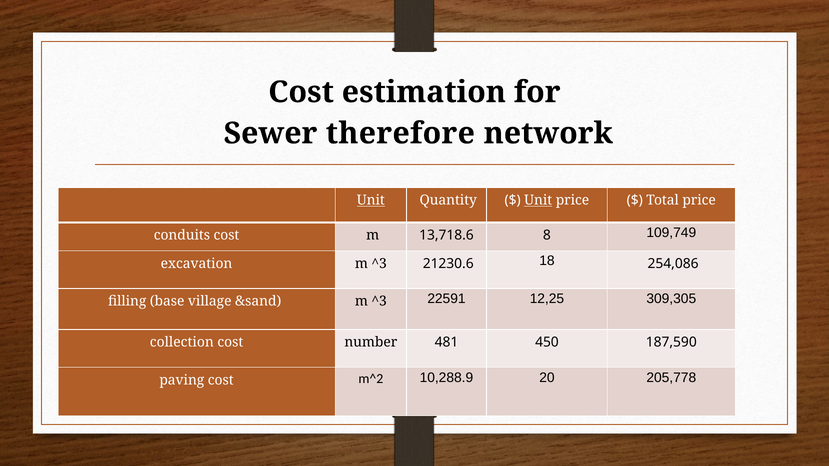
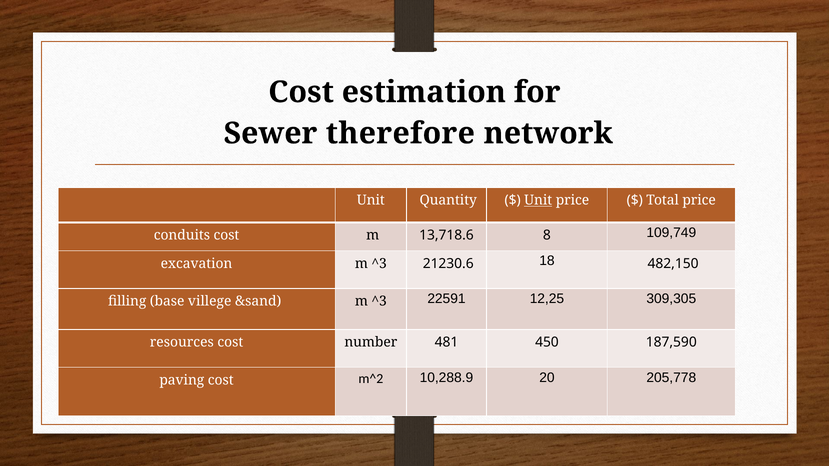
Unit at (371, 200) underline: present -> none
254,086: 254,086 -> 482,150
village: village -> villege
collection: collection -> resources
